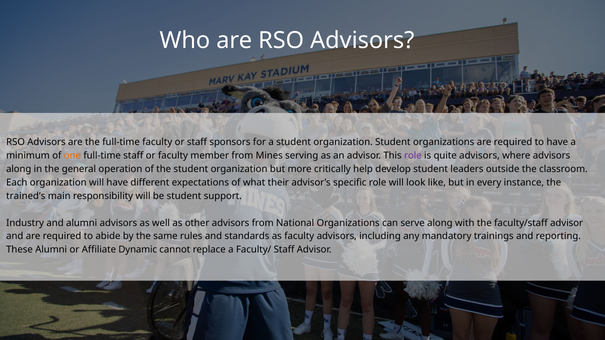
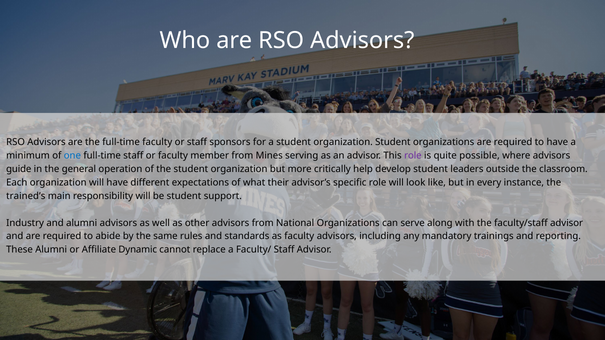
one colour: orange -> blue
quite advisors: advisors -> possible
along at (19, 169): along -> guide
